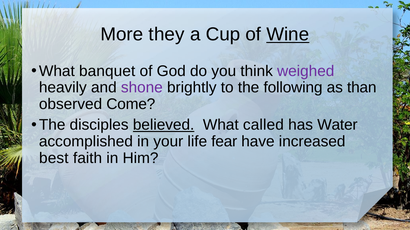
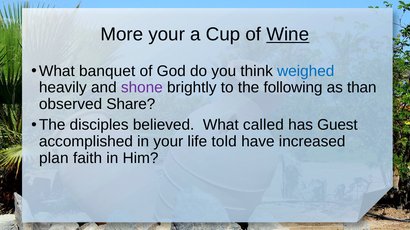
More they: they -> your
weighed colour: purple -> blue
Come: Come -> Share
believed underline: present -> none
Water: Water -> Guest
fear: fear -> told
best: best -> plan
